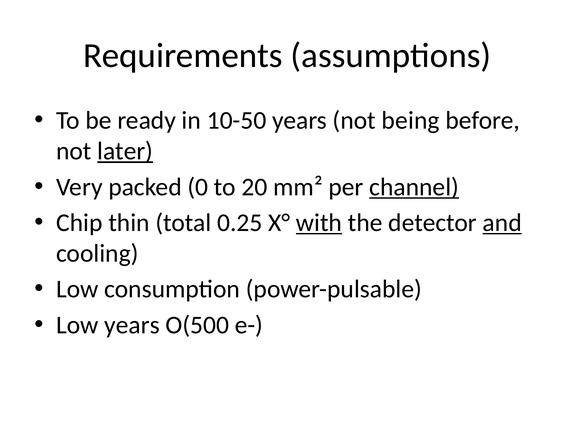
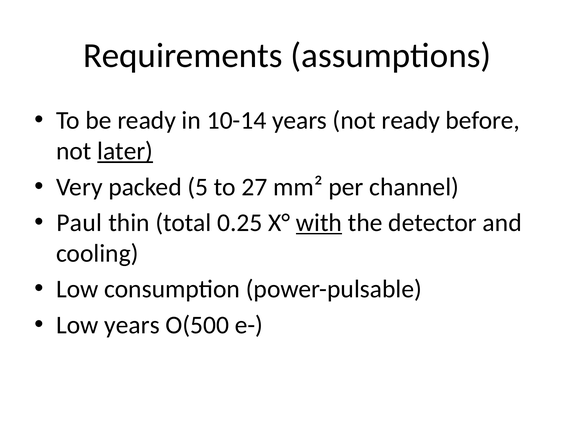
10-50: 10-50 -> 10-14
not being: being -> ready
0: 0 -> 5
20: 20 -> 27
channel underline: present -> none
Chip: Chip -> Paul
and underline: present -> none
